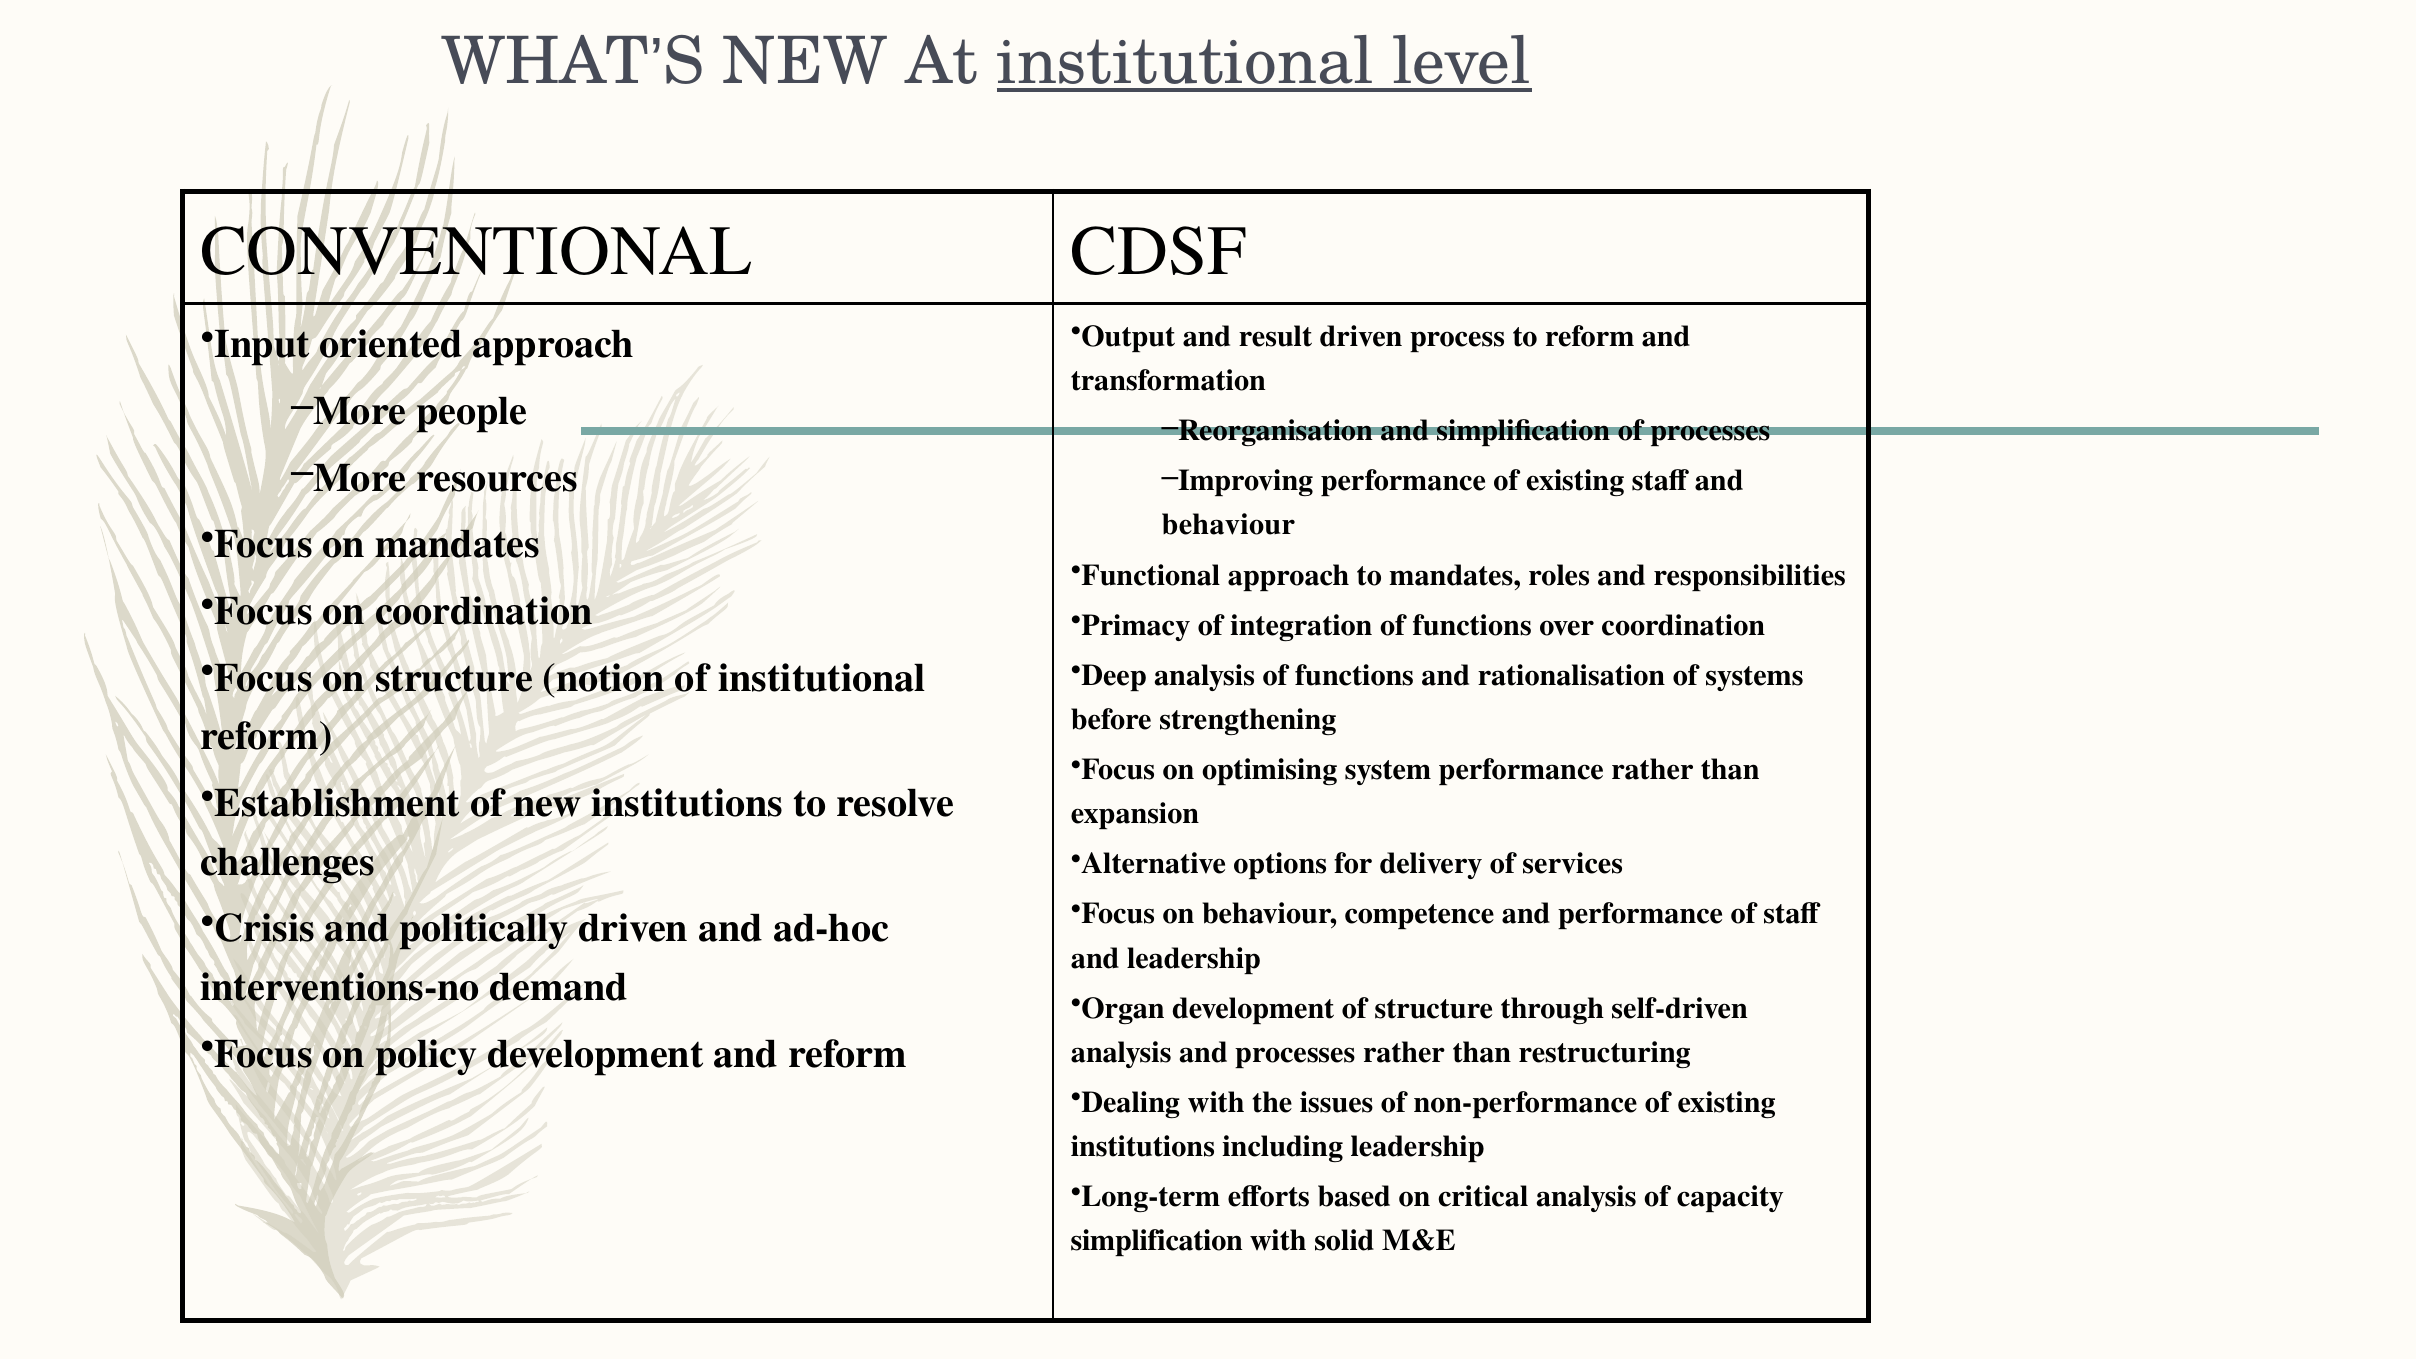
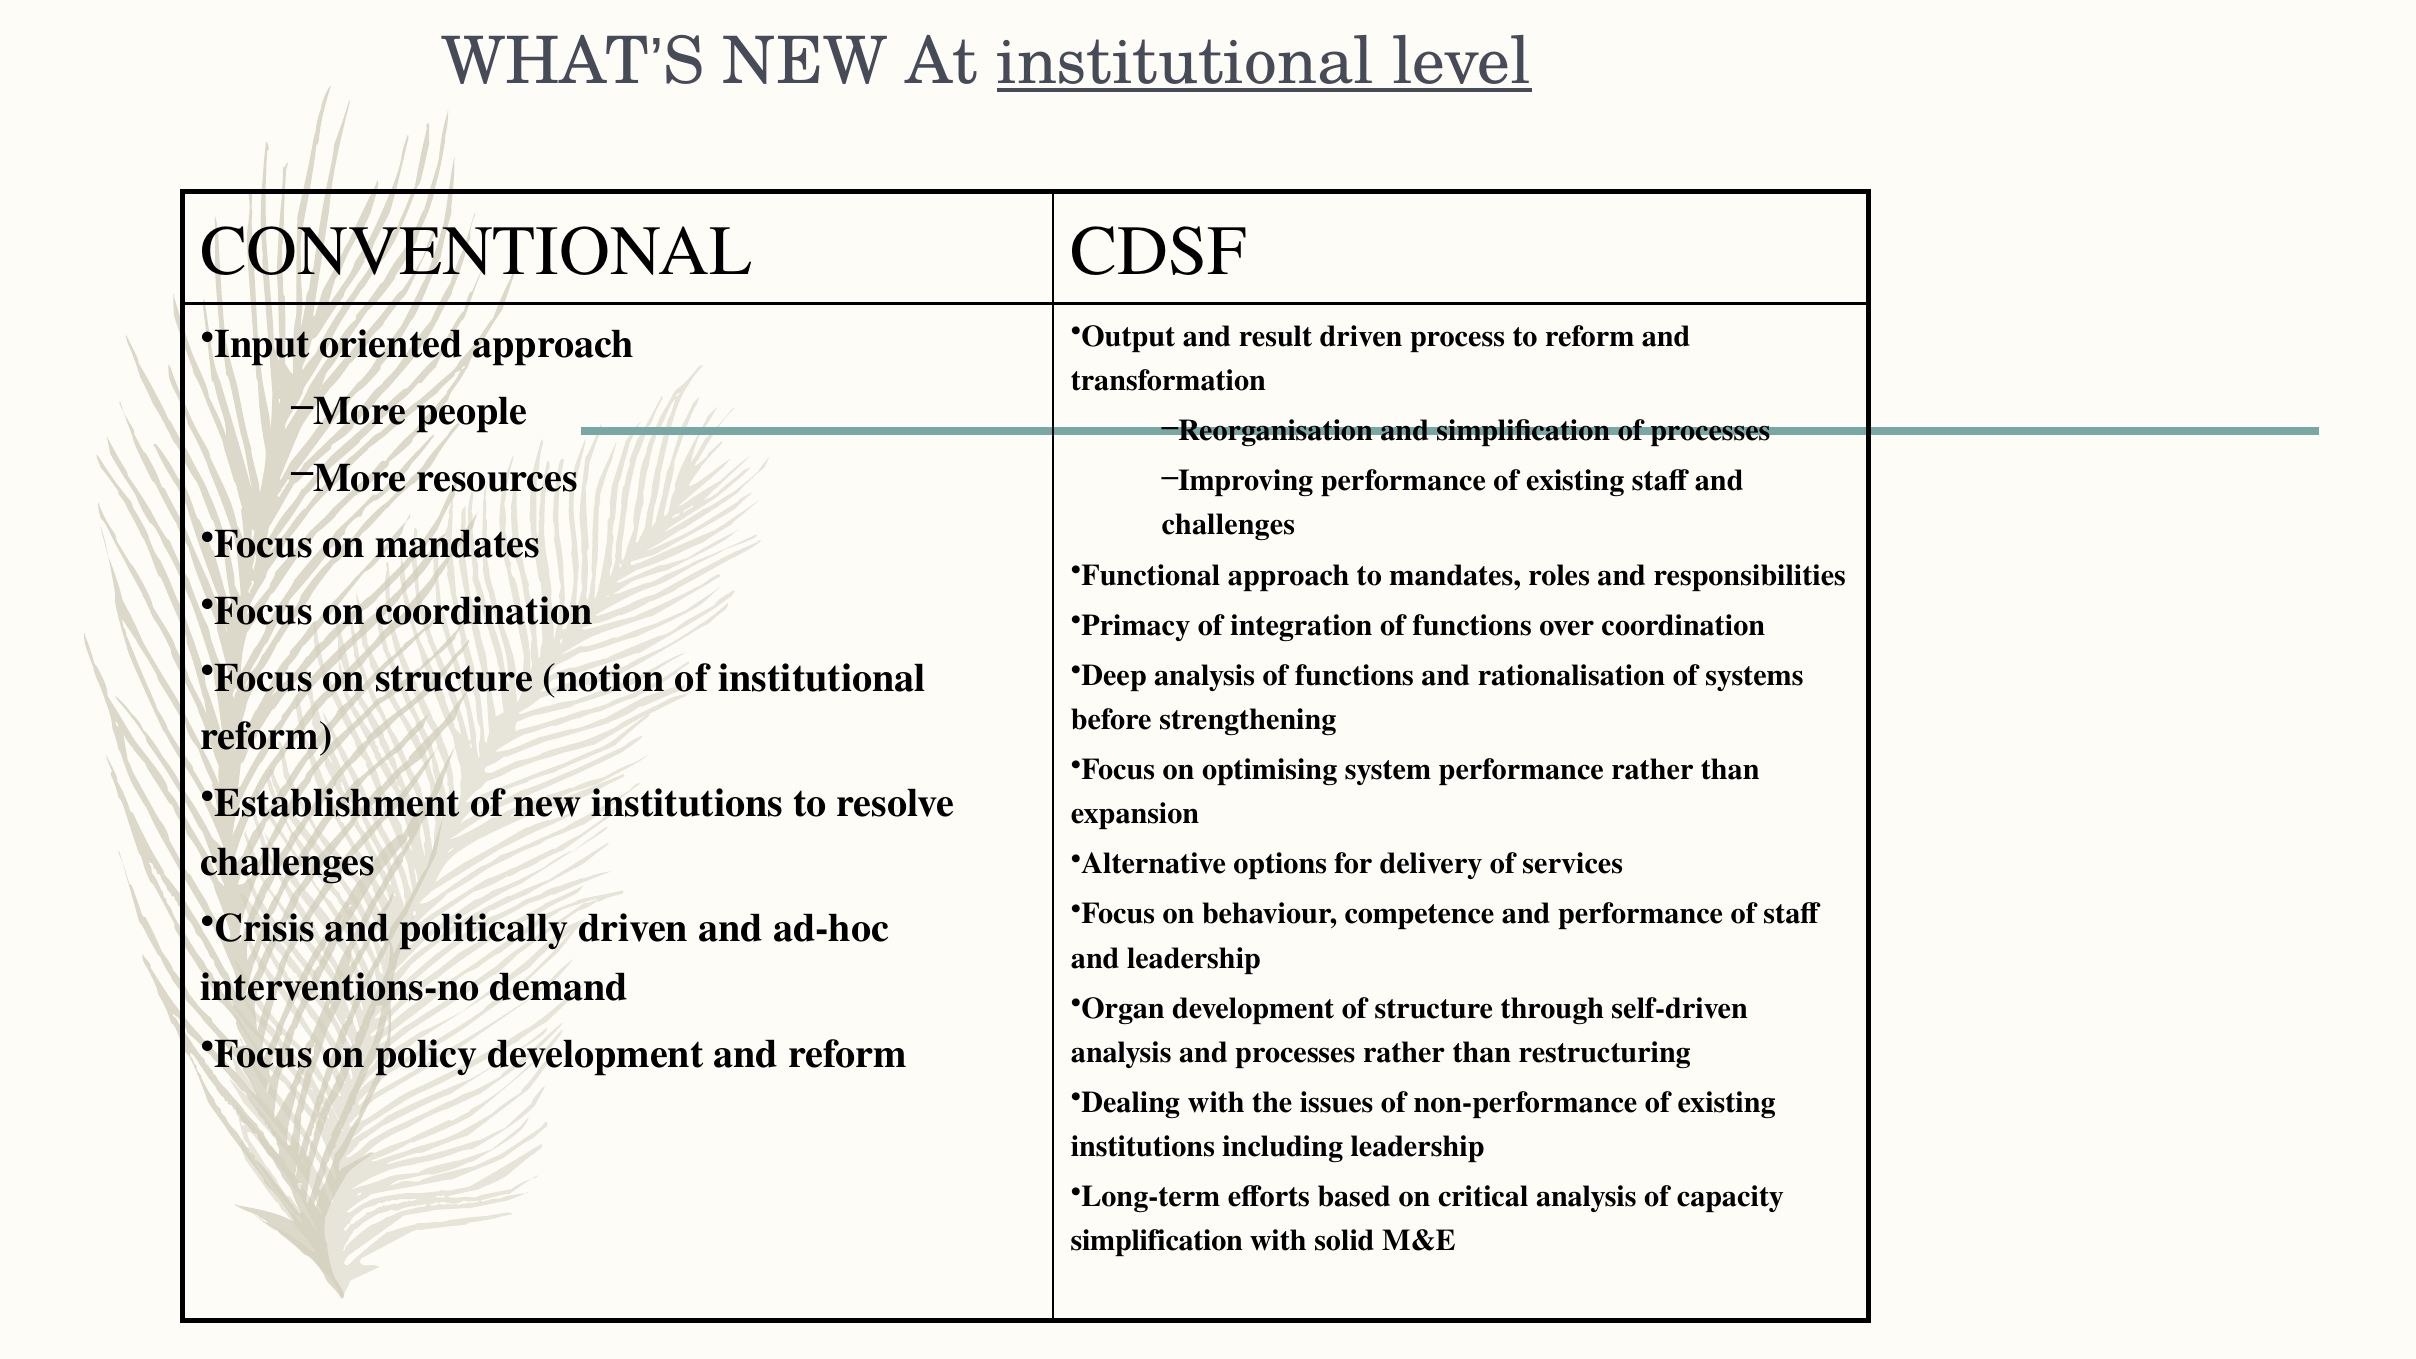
behaviour at (1228, 525): behaviour -> challenges
